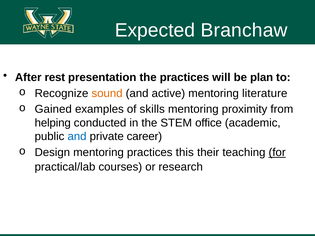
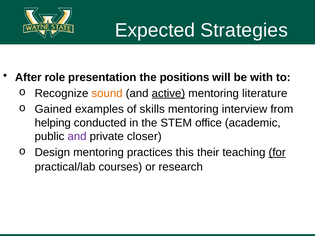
Branchaw: Branchaw -> Strategies
rest: rest -> role
the practices: practices -> positions
plan: plan -> with
active underline: none -> present
proximity: proximity -> interview
and at (77, 137) colour: blue -> purple
career: career -> closer
